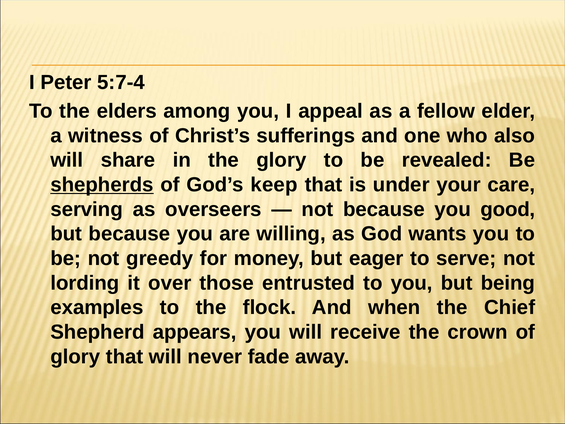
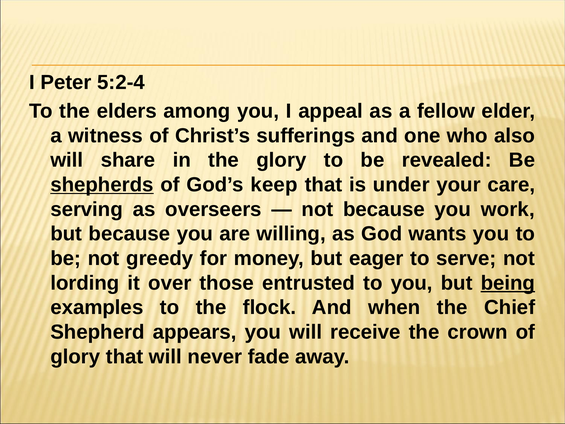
5:7-4: 5:7-4 -> 5:2-4
good: good -> work
being underline: none -> present
